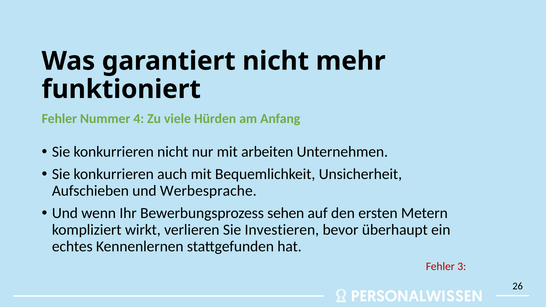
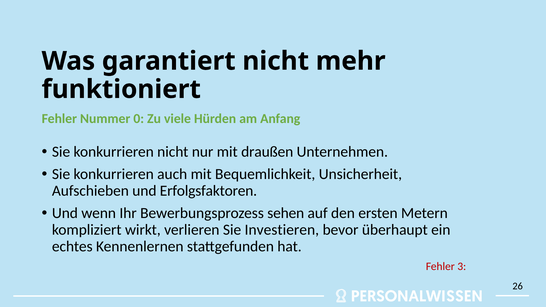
4: 4 -> 0
arbeiten: arbeiten -> draußen
Werbesprache: Werbesprache -> Erfolgsfaktoren
